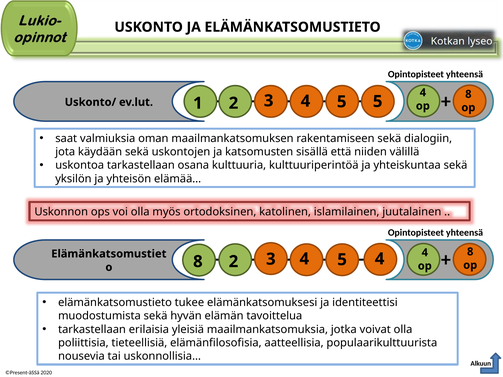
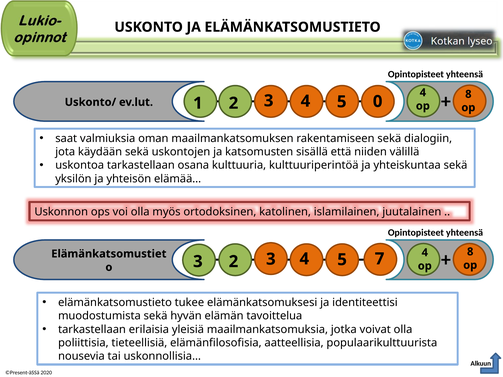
2 5: 5 -> 0
2 4: 4 -> 7
8 at (198, 262): 8 -> 3
